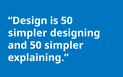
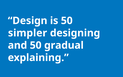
and 50 simpler: simpler -> gradual
